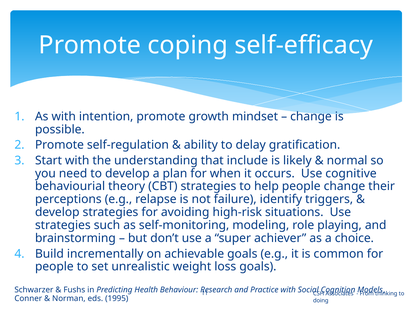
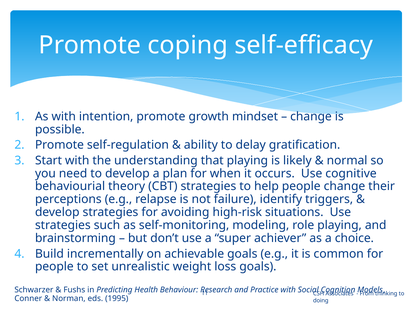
that include: include -> playing
